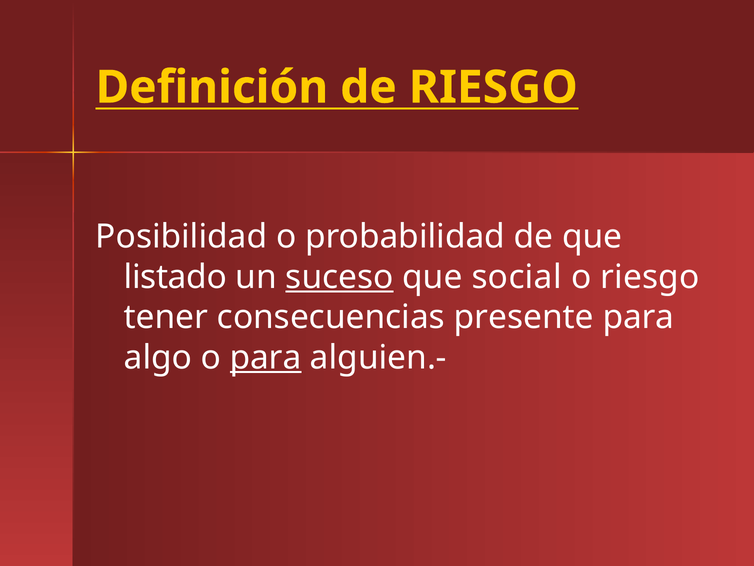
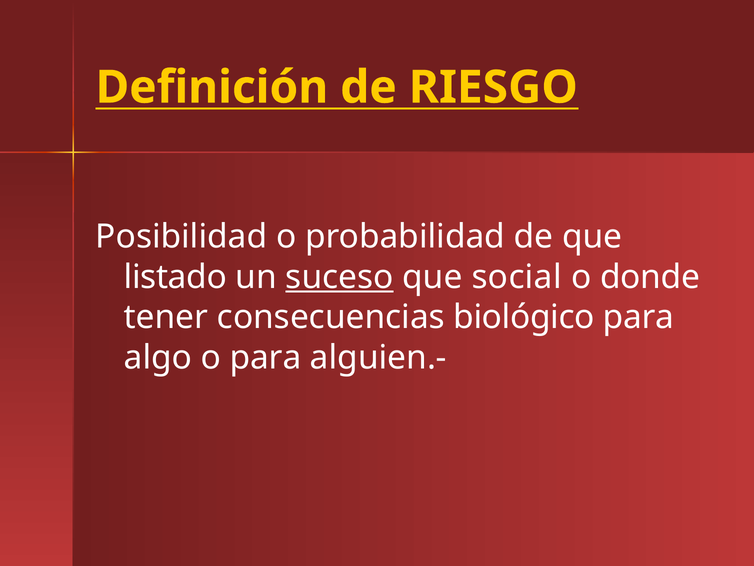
o riesgo: riesgo -> donde
presente: presente -> biológico
para at (266, 357) underline: present -> none
